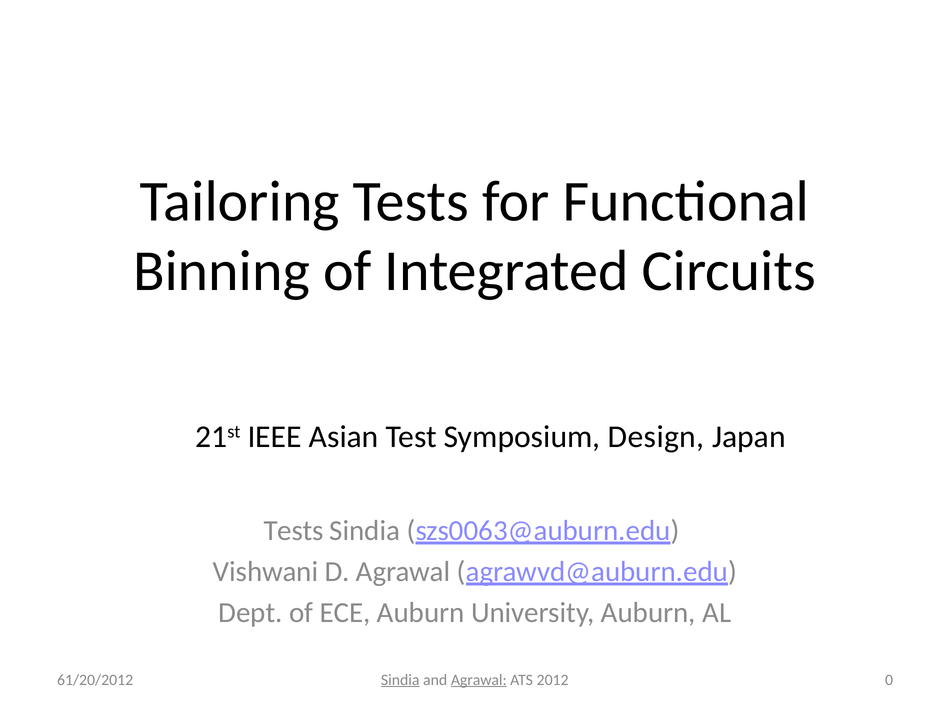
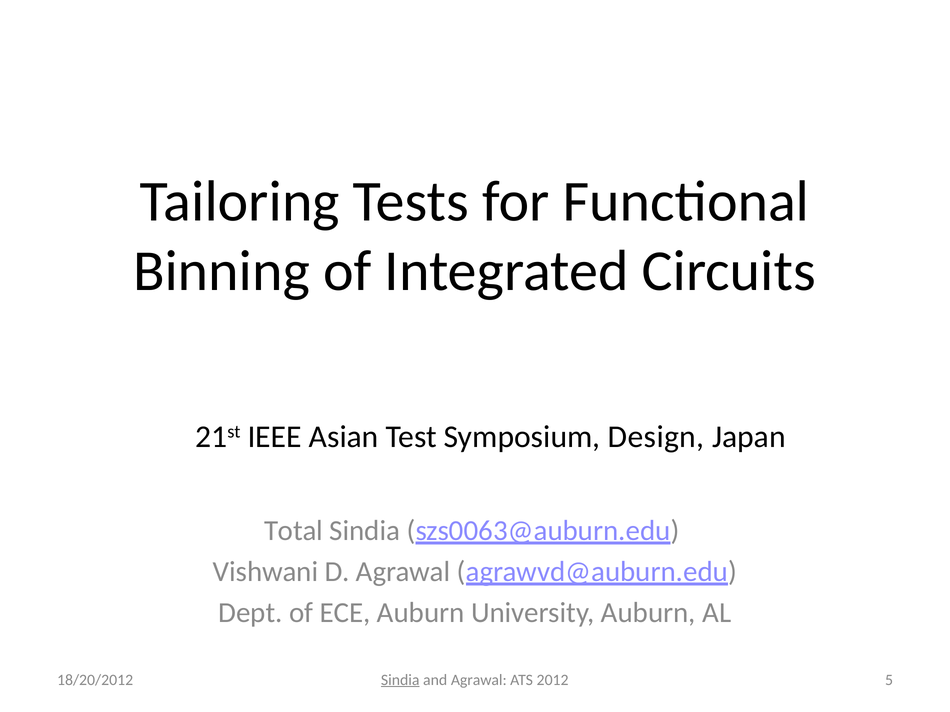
Tests at (294, 531): Tests -> Total
Agrawal at (479, 680) underline: present -> none
0: 0 -> 5
61/20/2012: 61/20/2012 -> 18/20/2012
